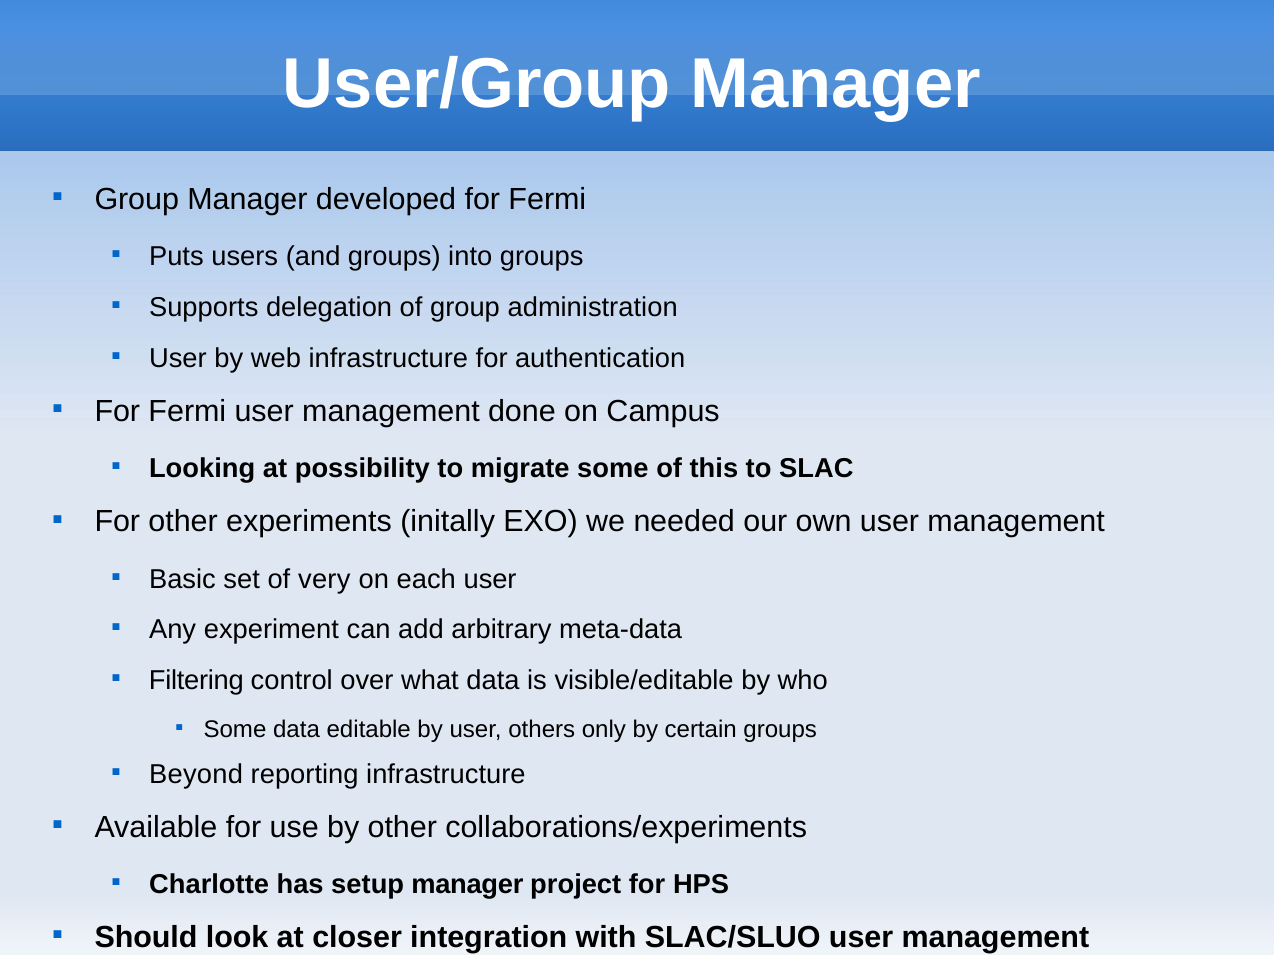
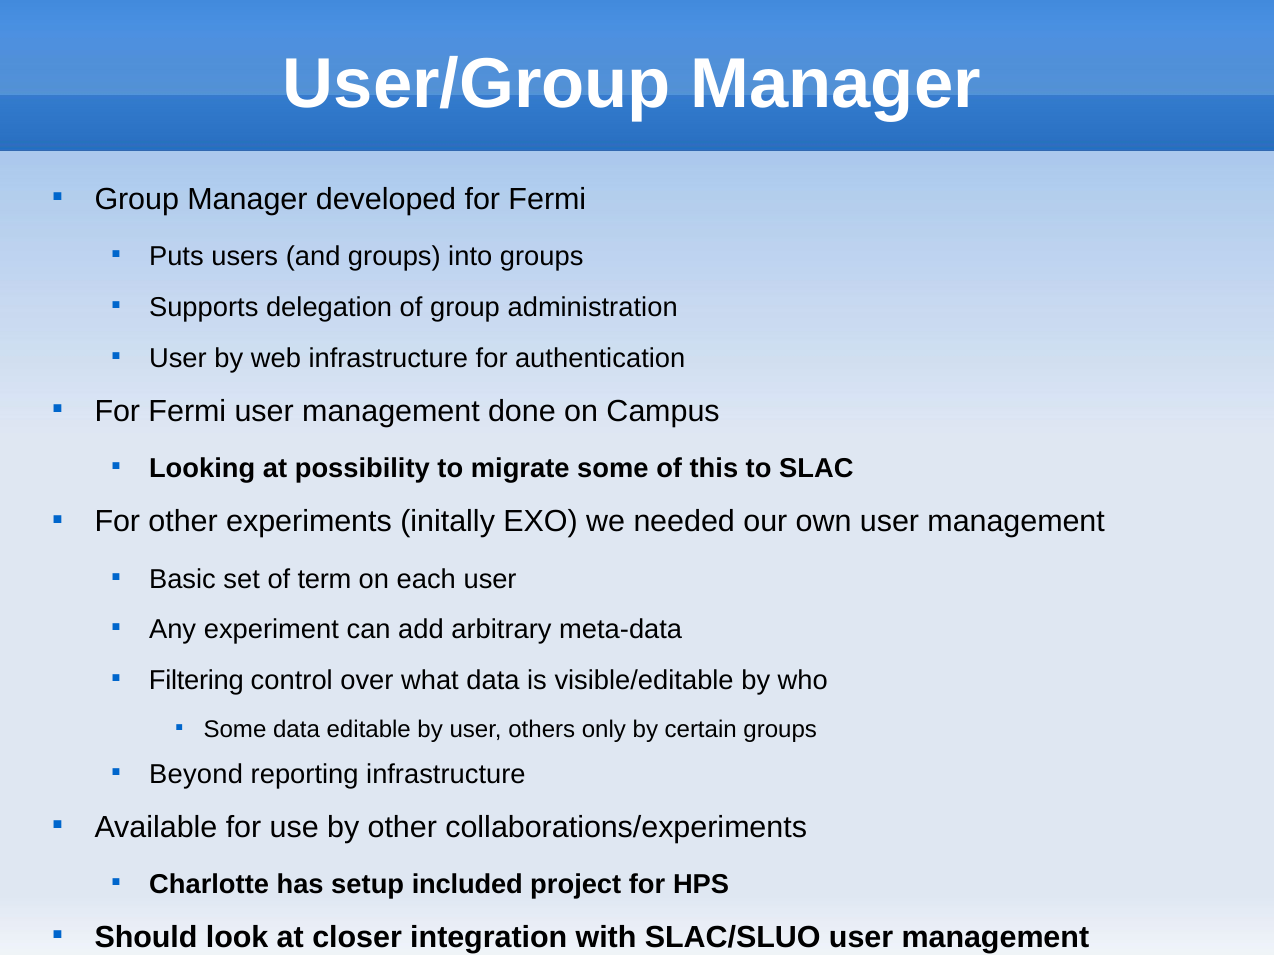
very: very -> term
setup manager: manager -> included
